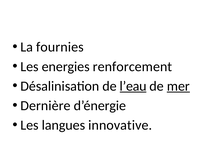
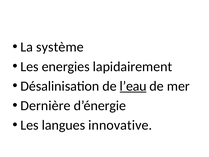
fournies: fournies -> système
renforcement: renforcement -> lapidairement
mer underline: present -> none
